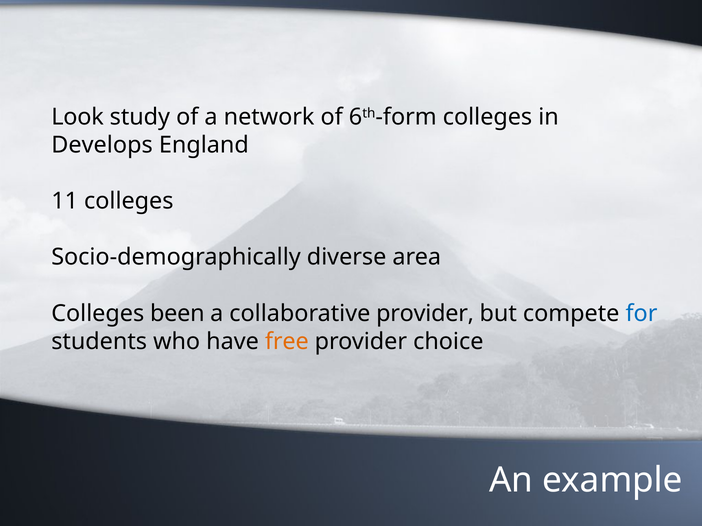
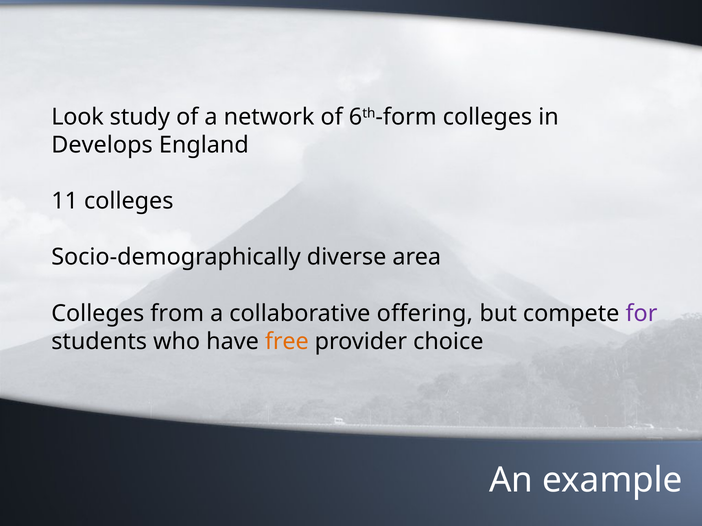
been: been -> from
collaborative provider: provider -> offering
for colour: blue -> purple
